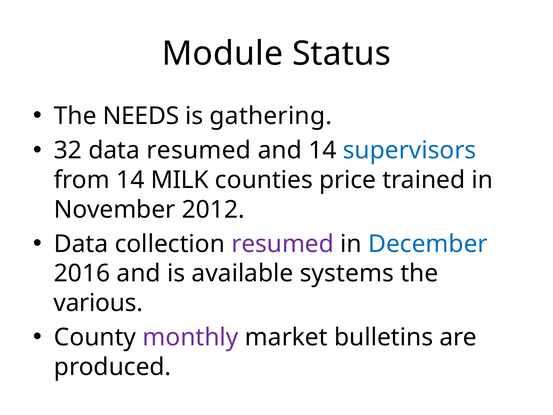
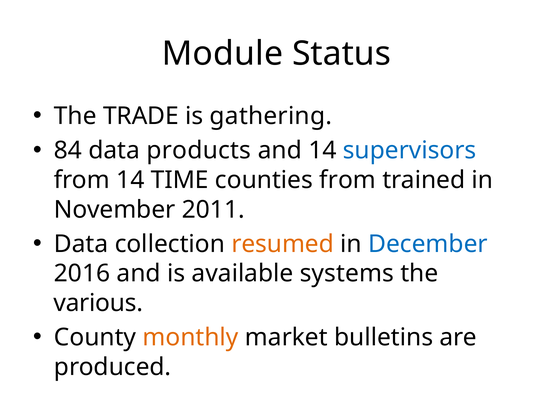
NEEDS: NEEDS -> TRADE
32: 32 -> 84
data resumed: resumed -> products
MILK: MILK -> TIME
counties price: price -> from
2012: 2012 -> 2011
resumed at (283, 244) colour: purple -> orange
monthly colour: purple -> orange
